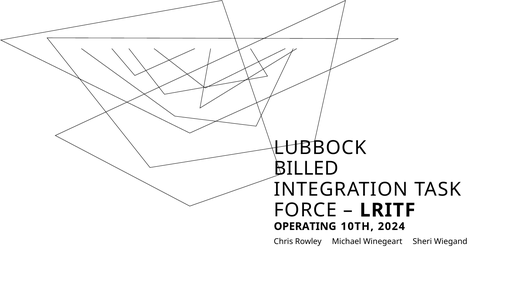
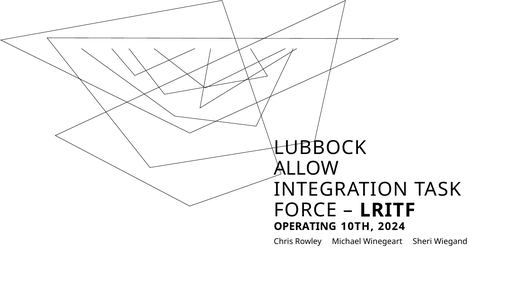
BILLED: BILLED -> ALLOW
